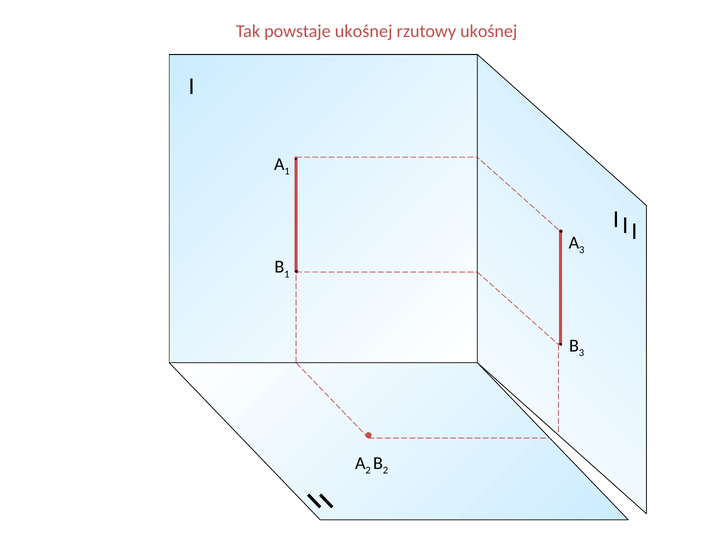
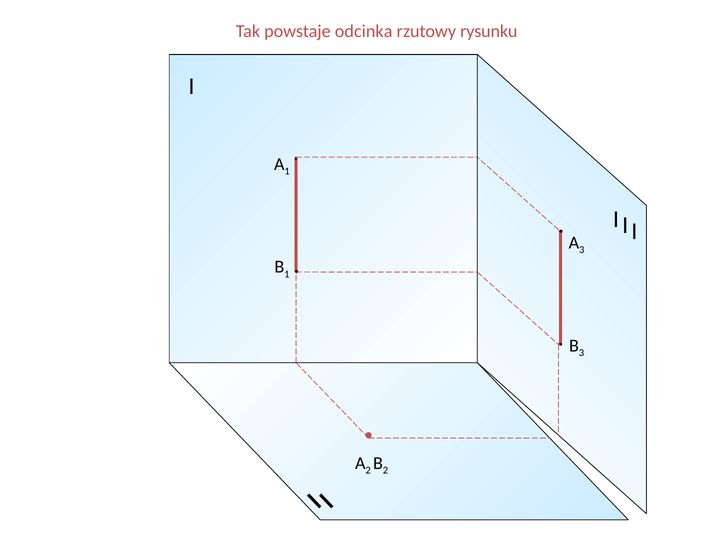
powstaje ukośnej: ukośnej -> odcinka
rzutowy ukośnej: ukośnej -> rysunku
